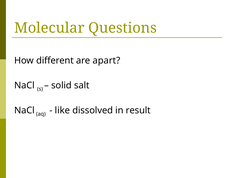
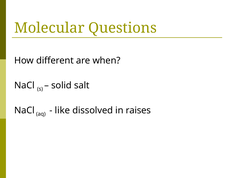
apart: apart -> when
result: result -> raises
